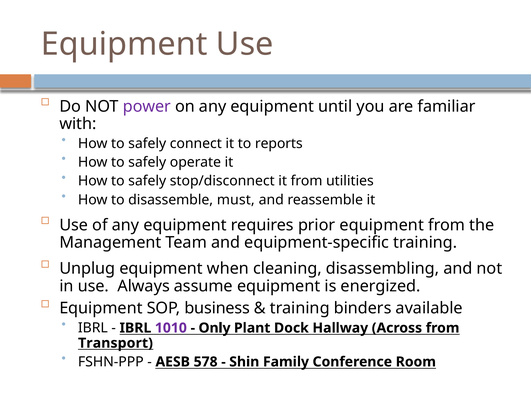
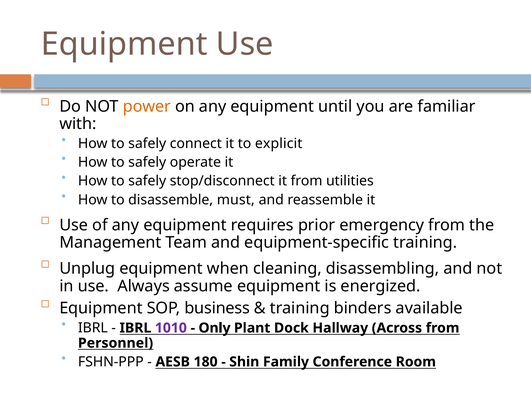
power colour: purple -> orange
reports: reports -> explicit
prior equipment: equipment -> emergency
Transport: Transport -> Personnel
578: 578 -> 180
